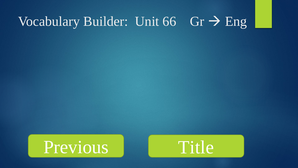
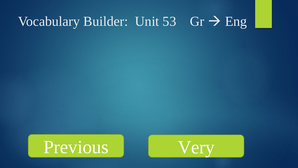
66: 66 -> 53
Title: Title -> Very
